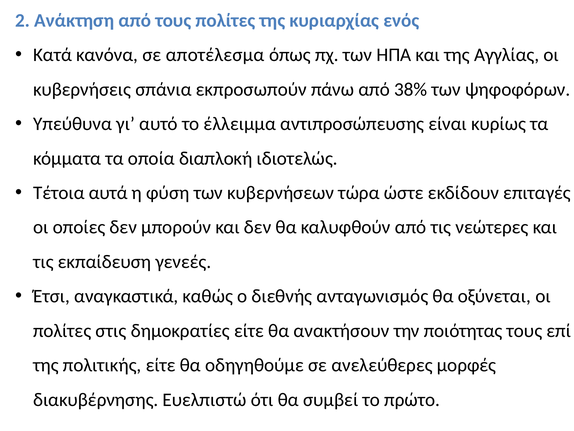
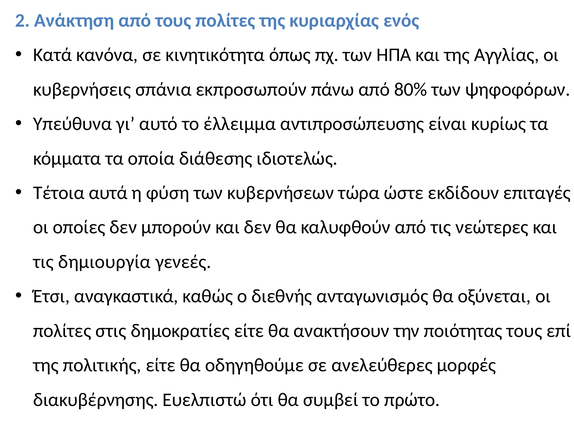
αποτέλεσμα: αποτέλεσμα -> κινητικότητα
38%: 38% -> 80%
διαπλοκή: διαπλοκή -> διάθεσης
εκπαίδευση: εκπαίδευση -> δημιουργία
